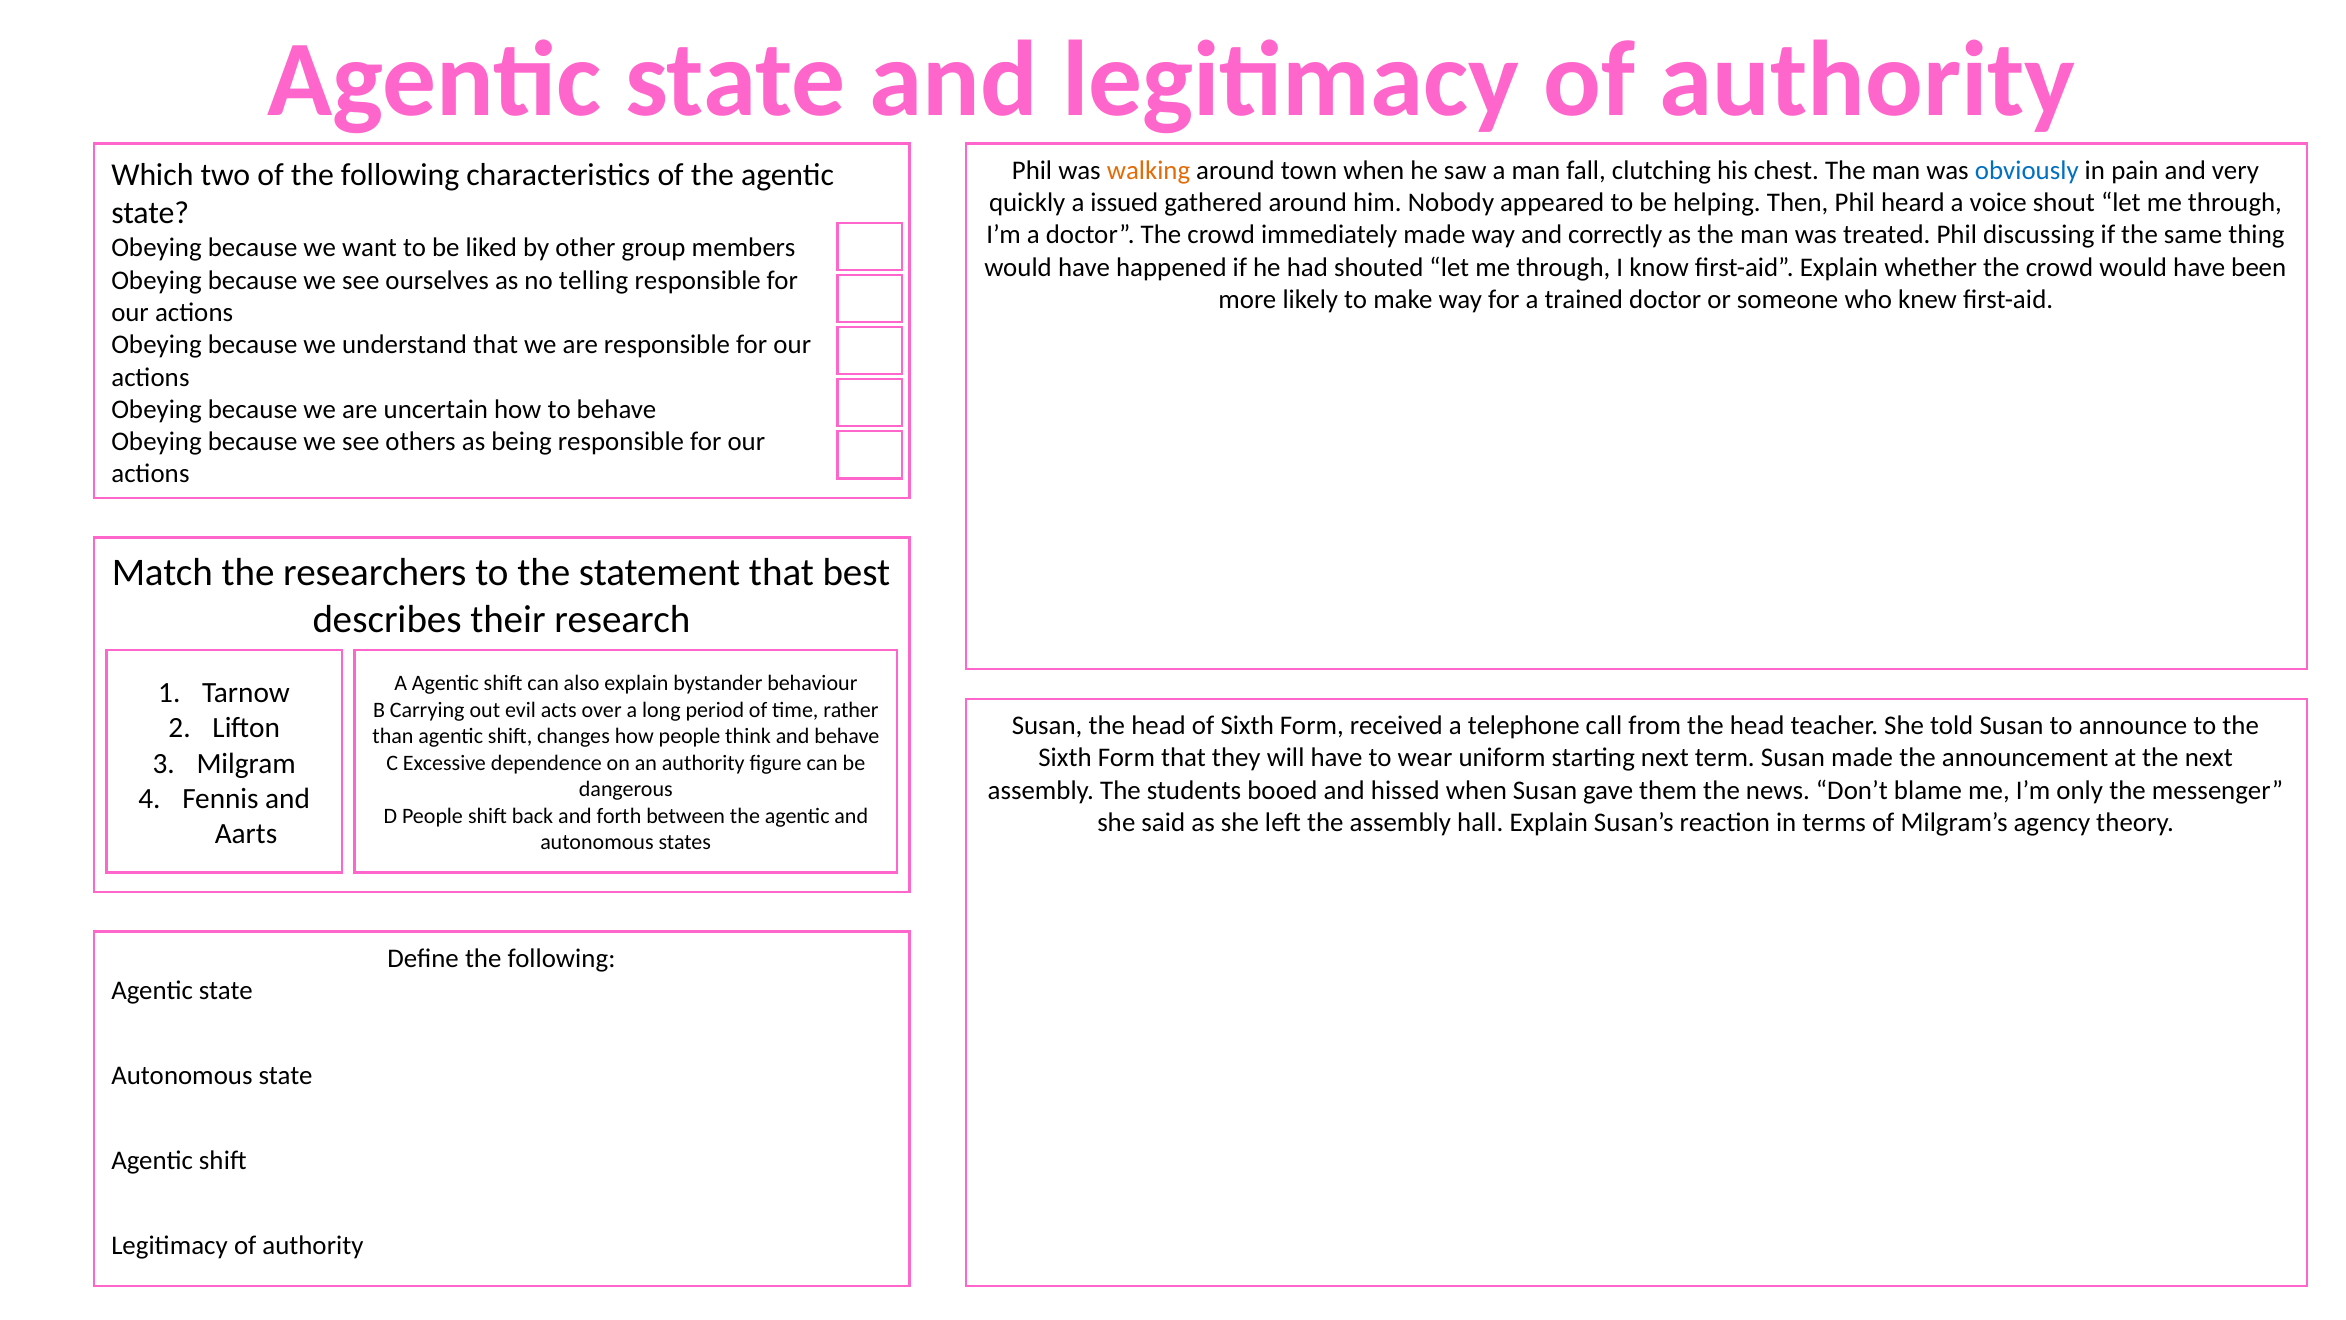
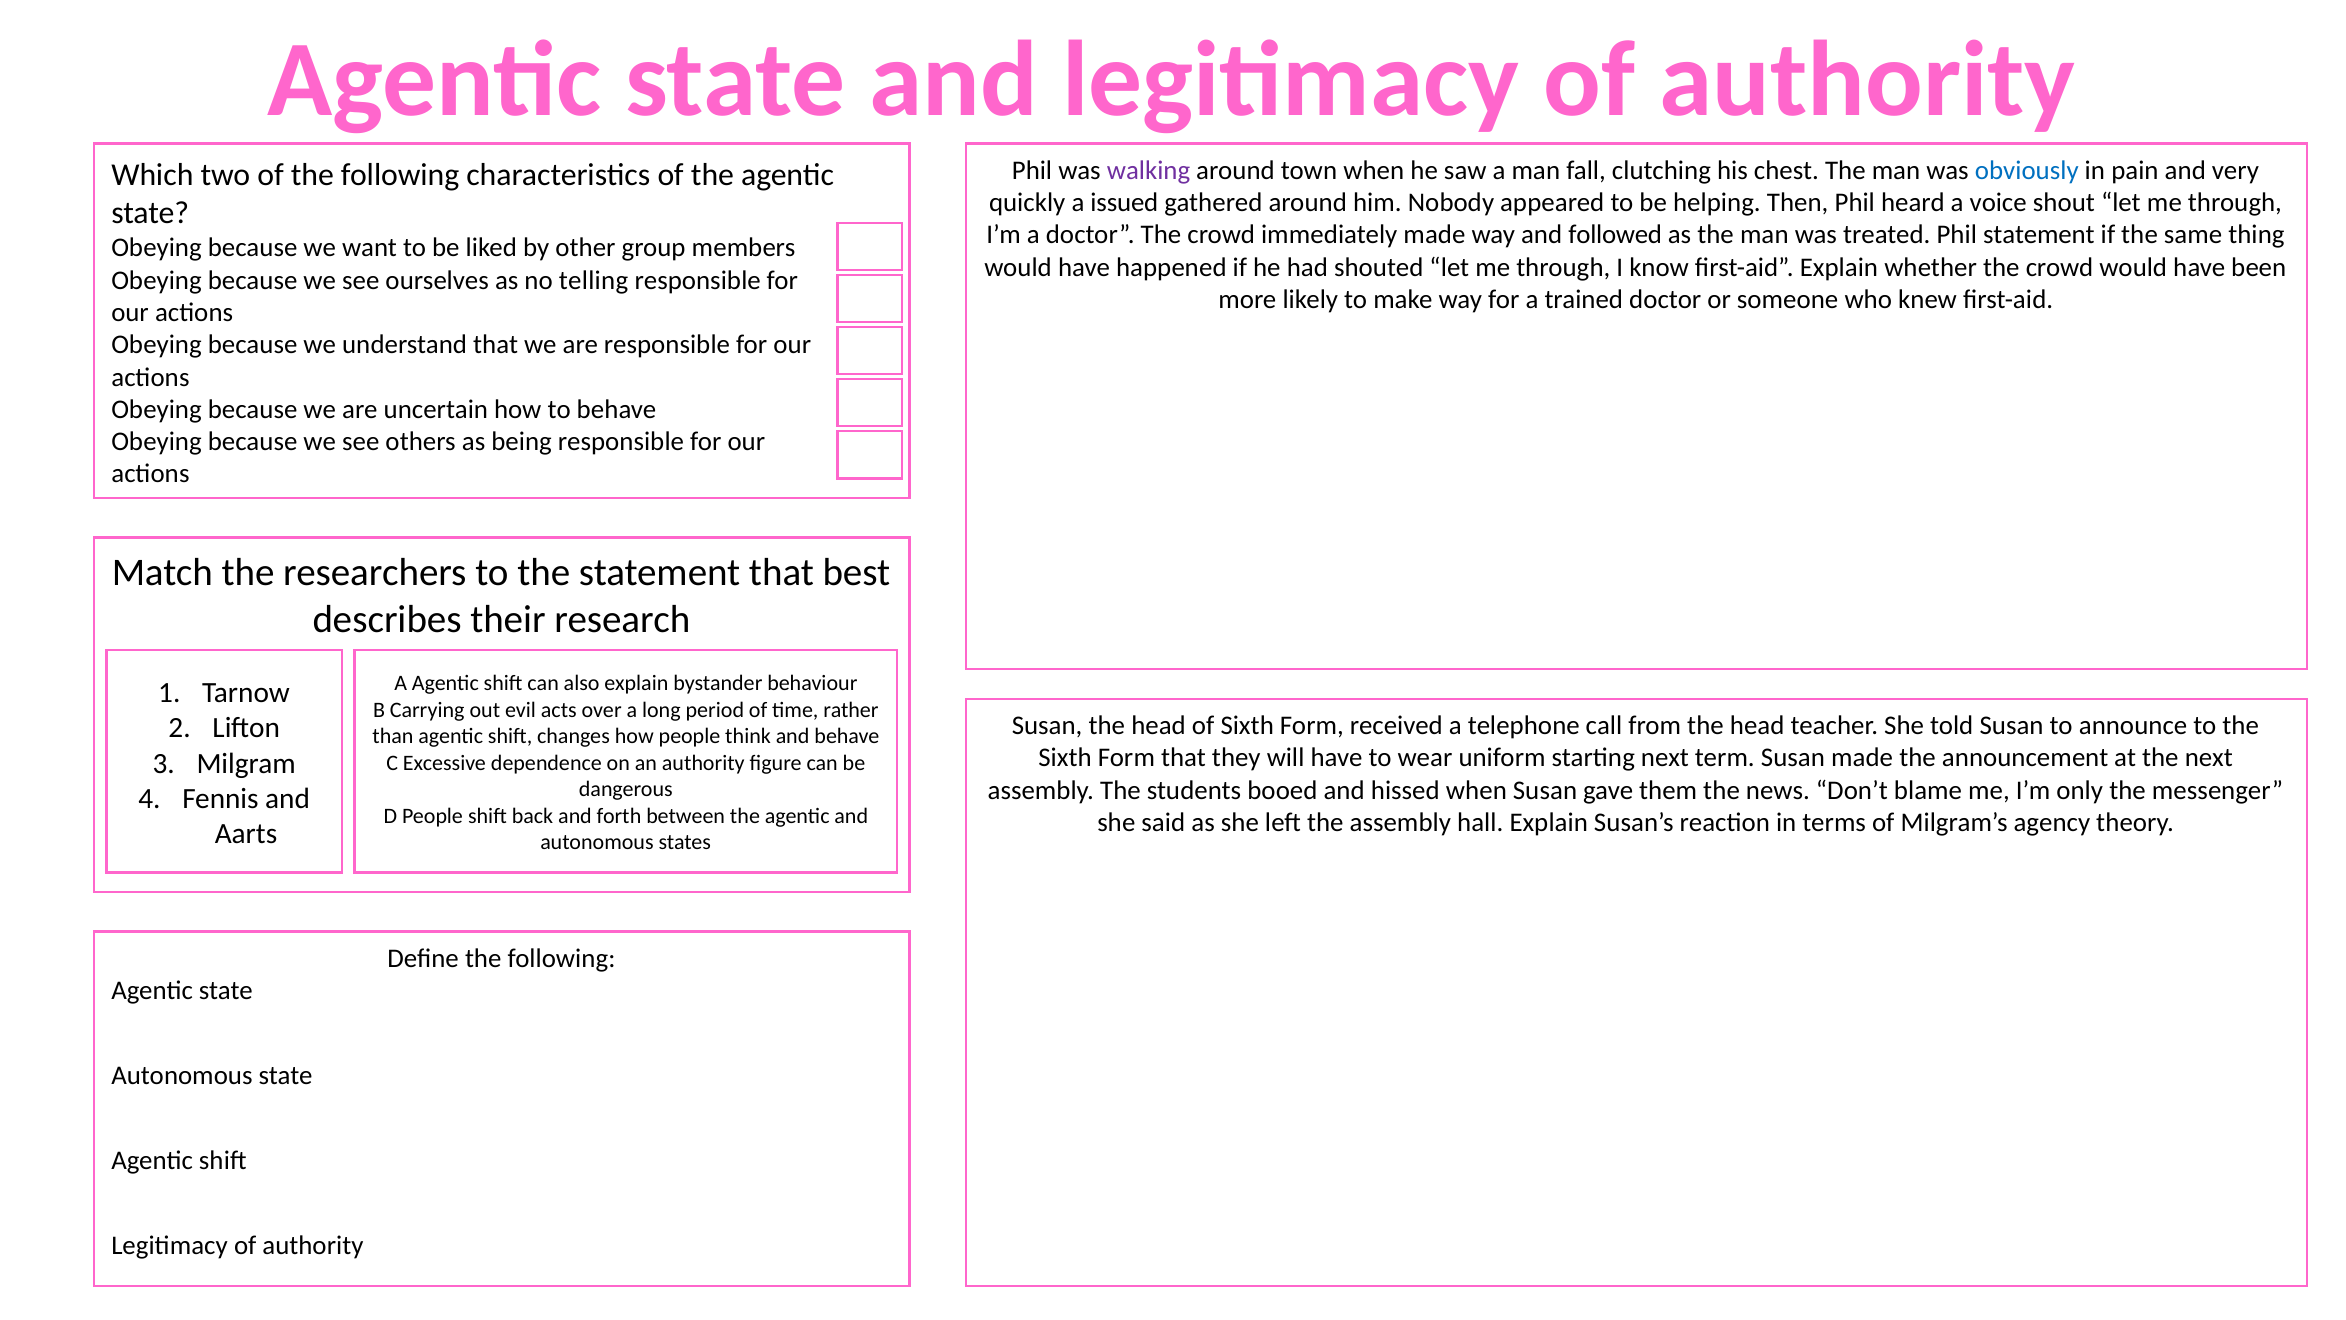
walking colour: orange -> purple
correctly: correctly -> followed
Phil discussing: discussing -> statement
